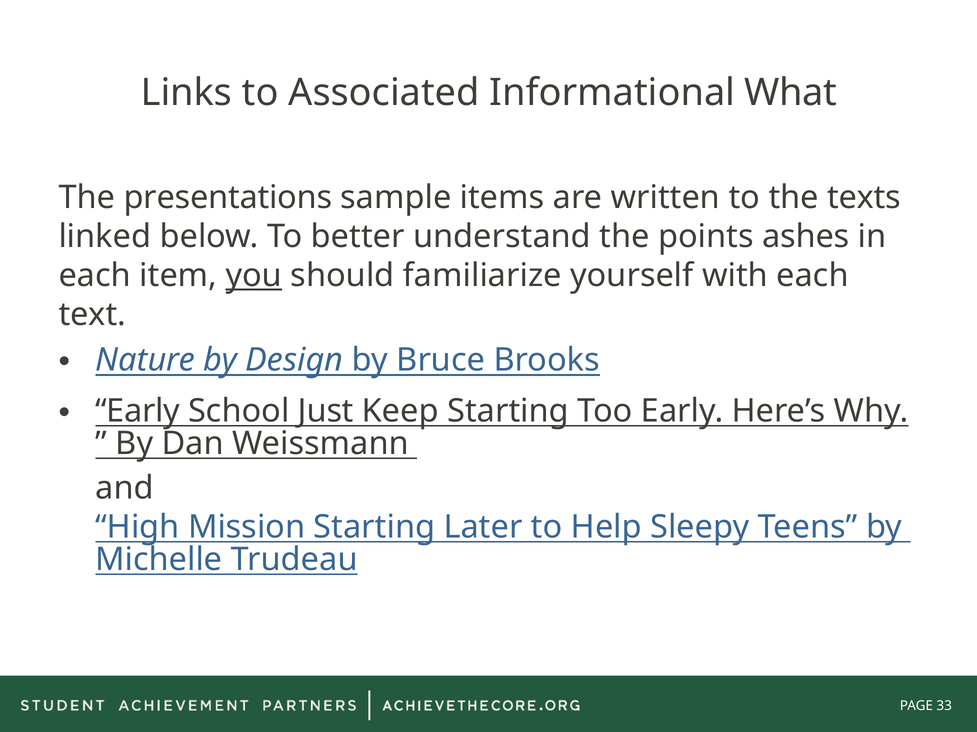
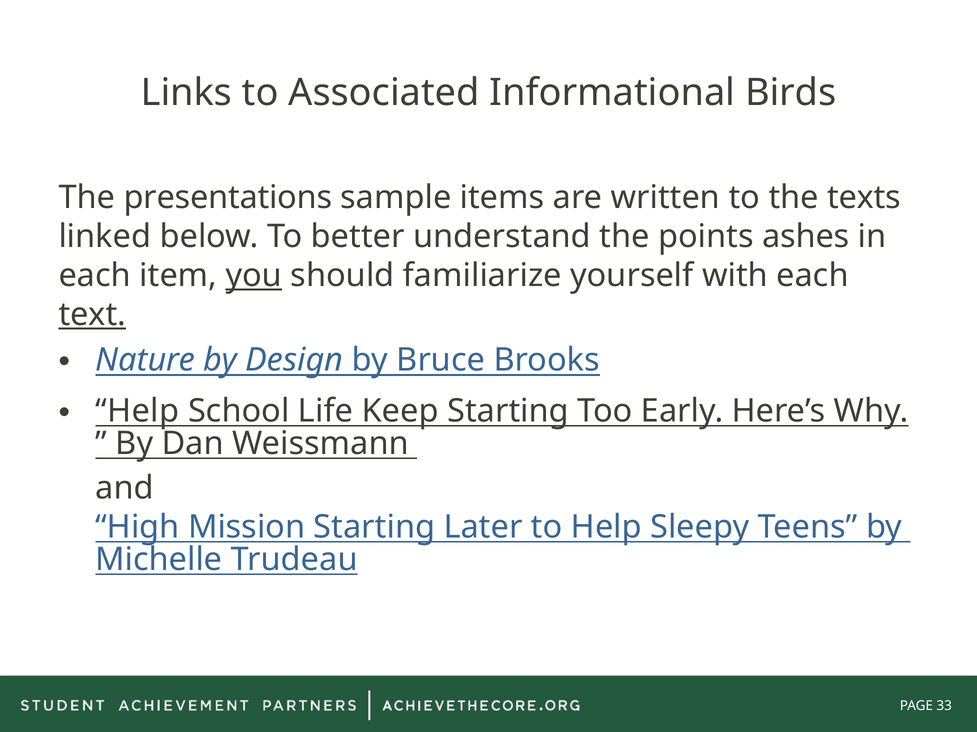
What: What -> Birds
text underline: none -> present
Early at (138, 411): Early -> Help
Just: Just -> Life
